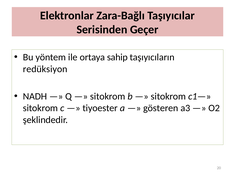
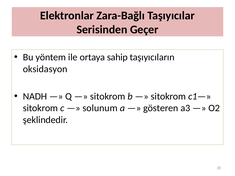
redüksiyon: redüksiyon -> oksidasyon
tiyoester: tiyoester -> solunum
